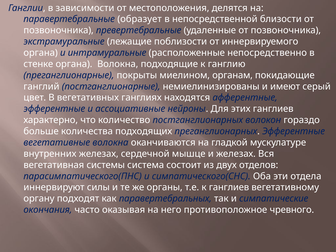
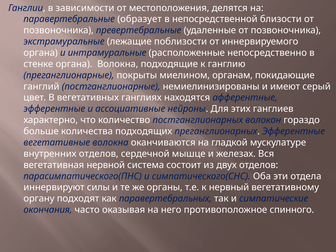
внутренних железах: железах -> отделов
системы: системы -> нервной
к ганглиев: ганглиев -> нервный
чревного: чревного -> спинного
